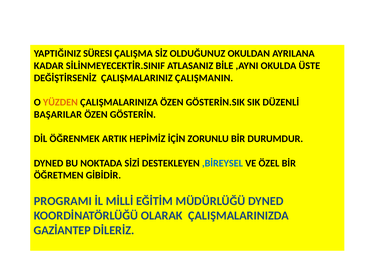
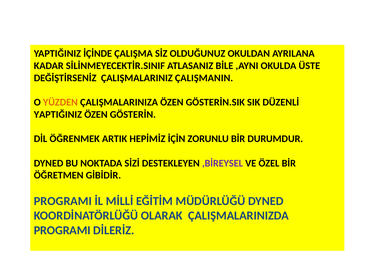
SÜRESI: SÜRESI -> İÇİNDE
BAŞARILAR at (58, 115): BAŞARILAR -> YAPTIĞINIZ
,BİREYSEL colour: blue -> purple
GAZİANTEP at (62, 231): GAZİANTEP -> PROGRAMI
